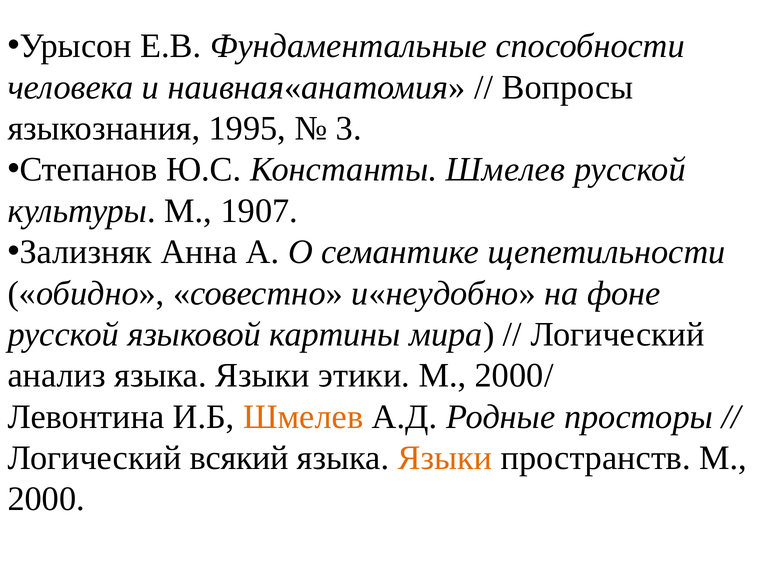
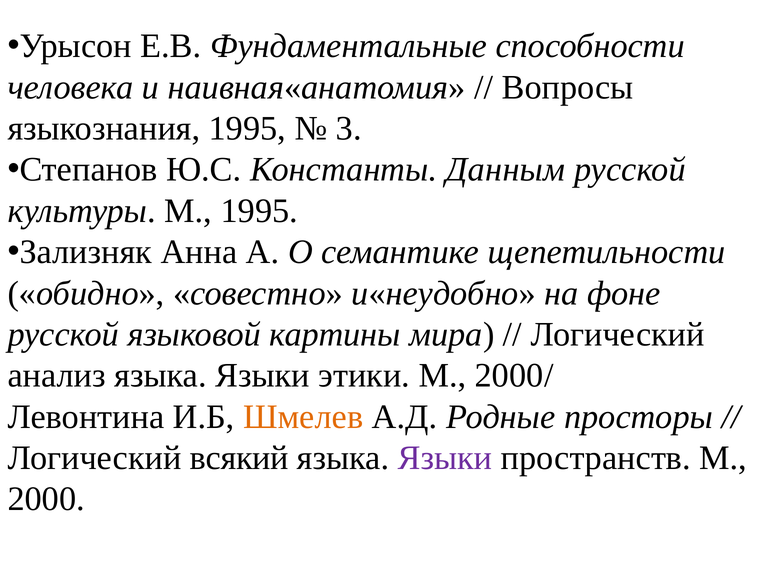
Константы Шмелев: Шмелев -> Данным
М 1907: 1907 -> 1995
Языки at (445, 458) colour: orange -> purple
